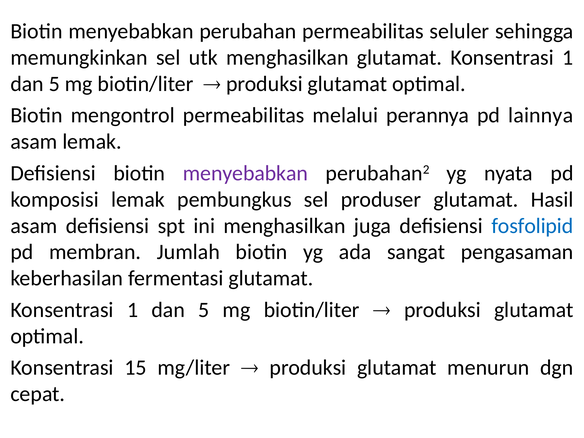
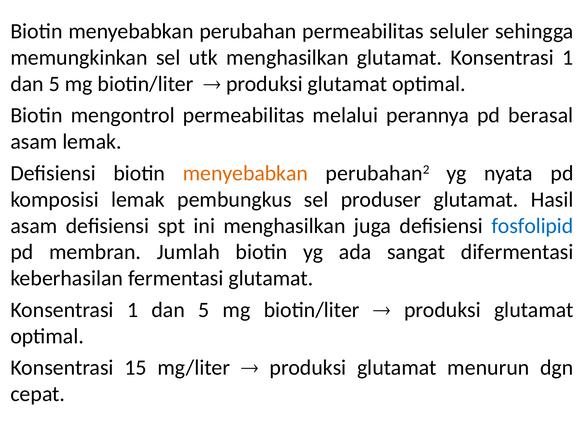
lainnya: lainnya -> berasal
menyebabkan at (245, 173) colour: purple -> orange
pengasaman: pengasaman -> difermentasi
